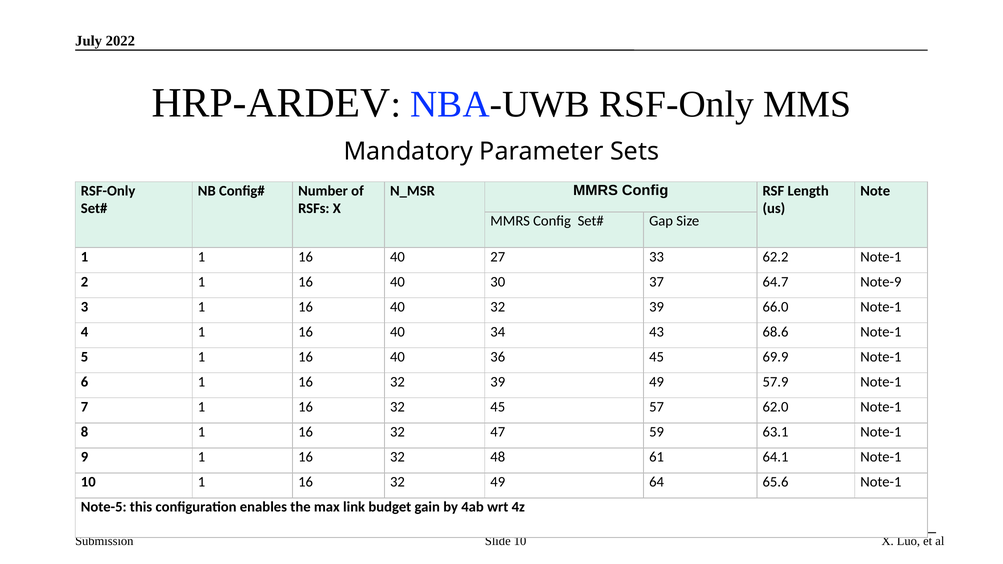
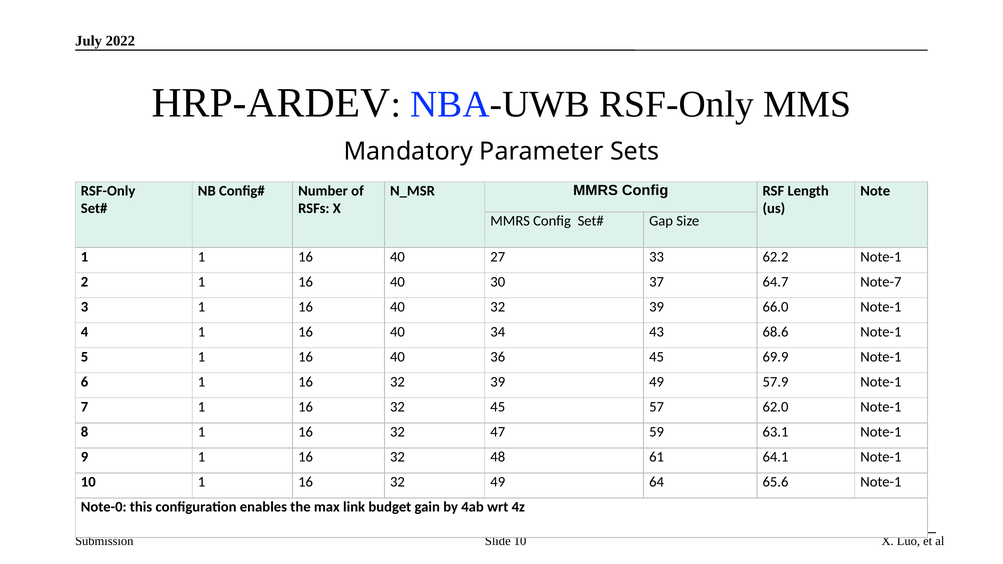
Note-9: Note-9 -> Note-7
Note-5: Note-5 -> Note-0
